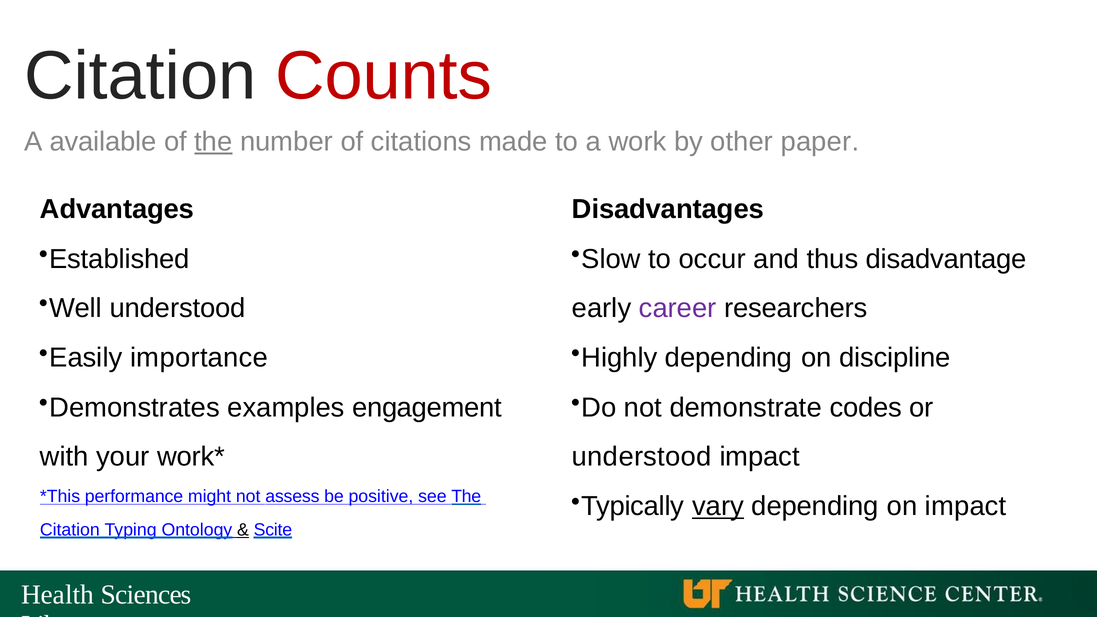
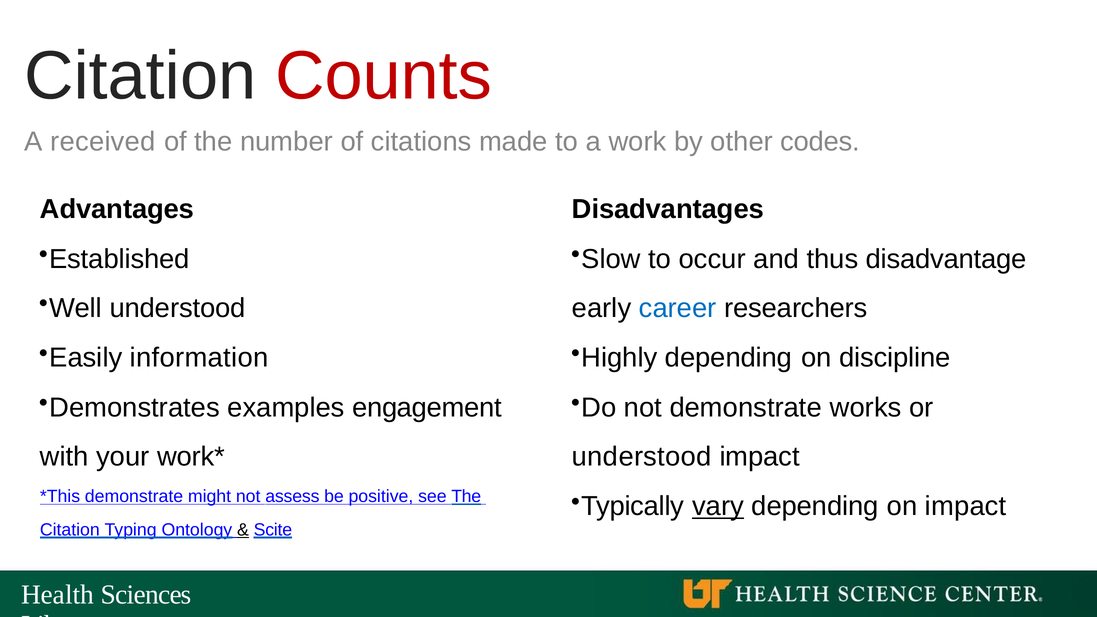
available: available -> received
the at (213, 142) underline: present -> none
paper: paper -> codes
career colour: purple -> blue
importance: importance -> information
codes: codes -> works
performance at (134, 496): performance -> demonstrate
